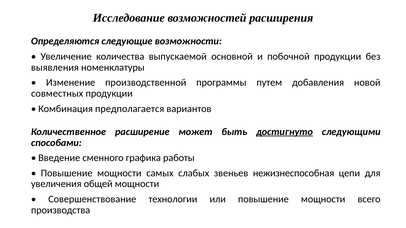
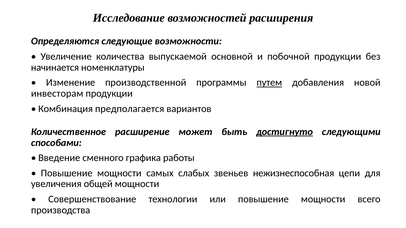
выявления: выявления -> начинается
путем underline: none -> present
совместных: совместных -> инвесторам
